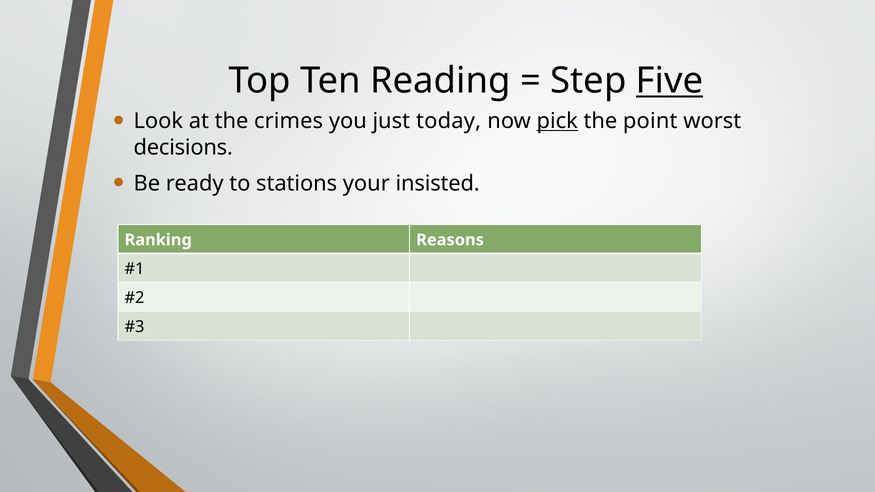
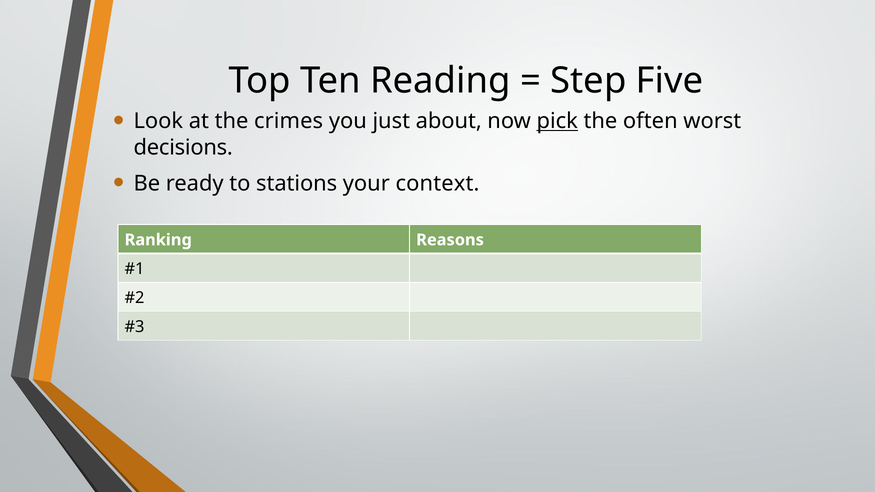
Five underline: present -> none
today: today -> about
point: point -> often
insisted: insisted -> context
